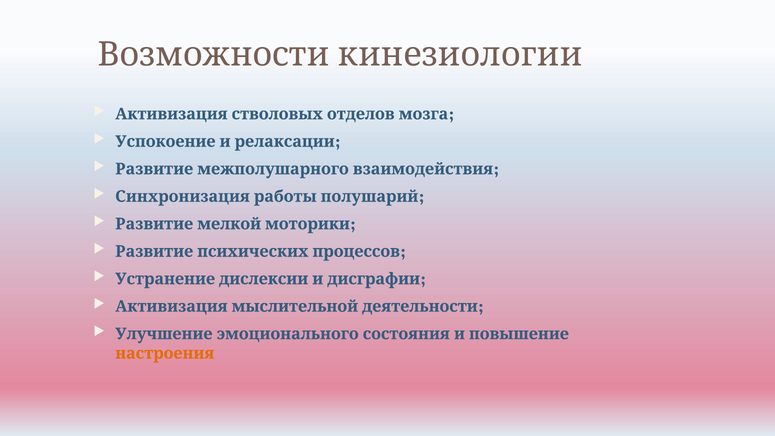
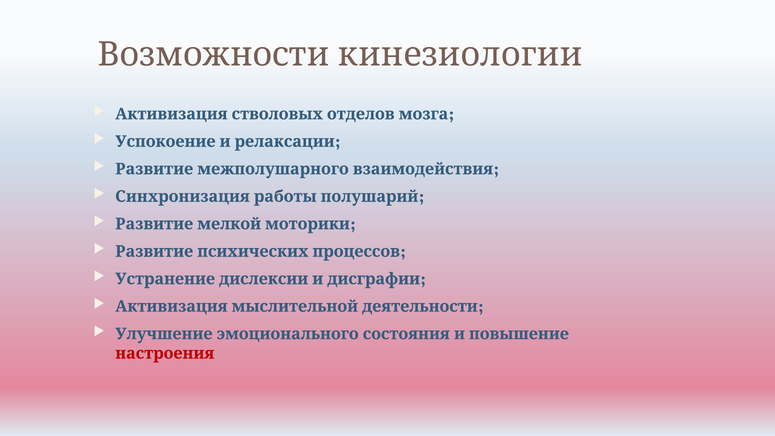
настроения colour: orange -> red
